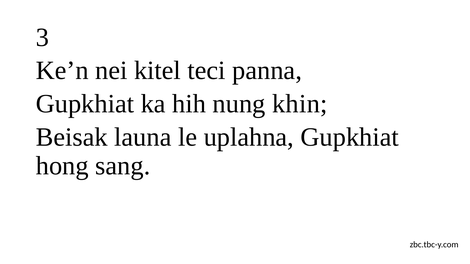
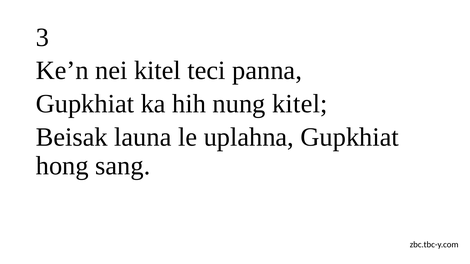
nung khin: khin -> kitel
